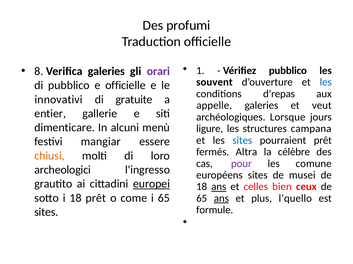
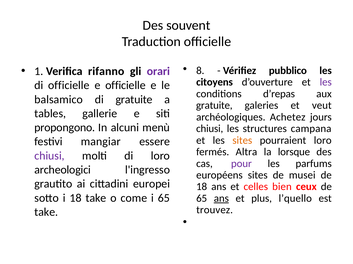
profumi: profumi -> souvent
1: 1 -> 8
8: 8 -> 1
Verifica galeries: galeries -> rifanno
souvent: souvent -> citoyens
les at (326, 82) colour: blue -> purple
di pubblico: pubblico -> officielle
innovativi: innovativi -> balsamico
appelle at (214, 106): appelle -> gratuite
entier: entier -> tables
Lorsque: Lorsque -> Achetez
dimenticare: dimenticare -> propongono
ligure at (210, 129): ligure -> chiusi
sites at (242, 141) colour: blue -> orange
pourraient prêt: prêt -> loro
célèbre: célèbre -> lorsque
chiusi at (50, 156) colour: orange -> purple
comune: comune -> parfums
europei underline: present -> none
ans at (219, 187) underline: present -> none
18 prêt: prêt -> take
formule: formule -> trouvez
sites at (46, 213): sites -> take
